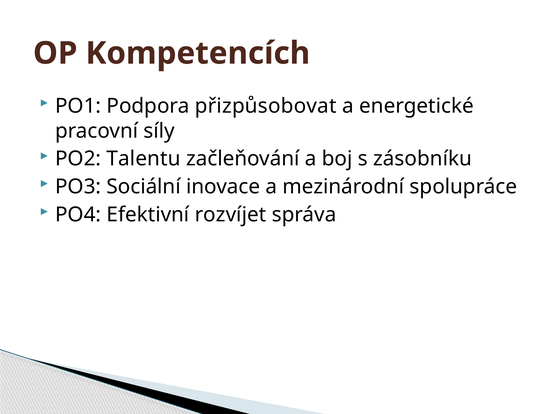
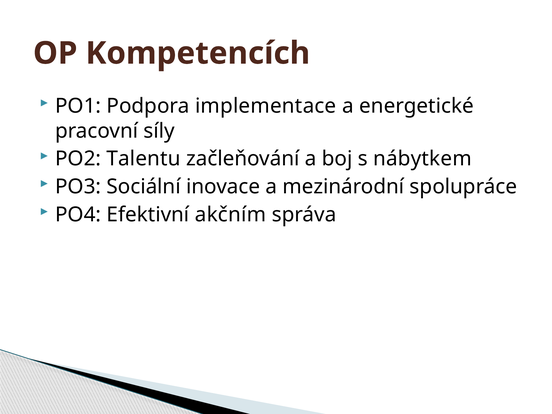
přizpůsobovat: přizpůsobovat -> implementace
zásobníku: zásobníku -> nábytkem
rozvíjet: rozvíjet -> akčním
